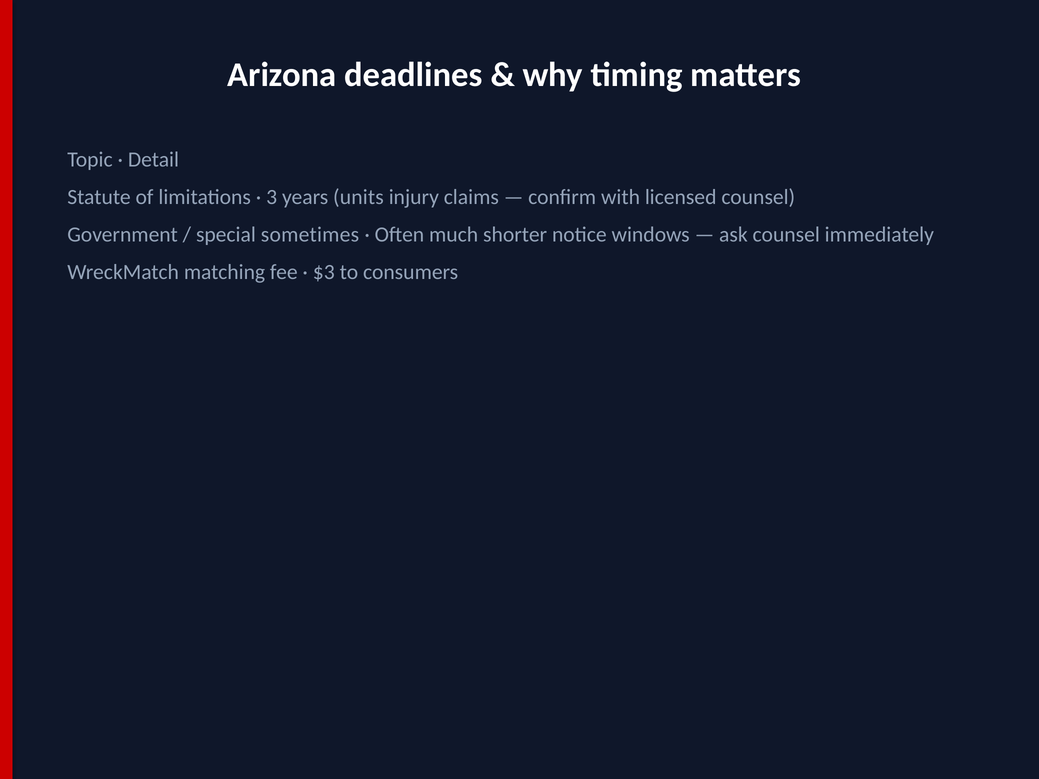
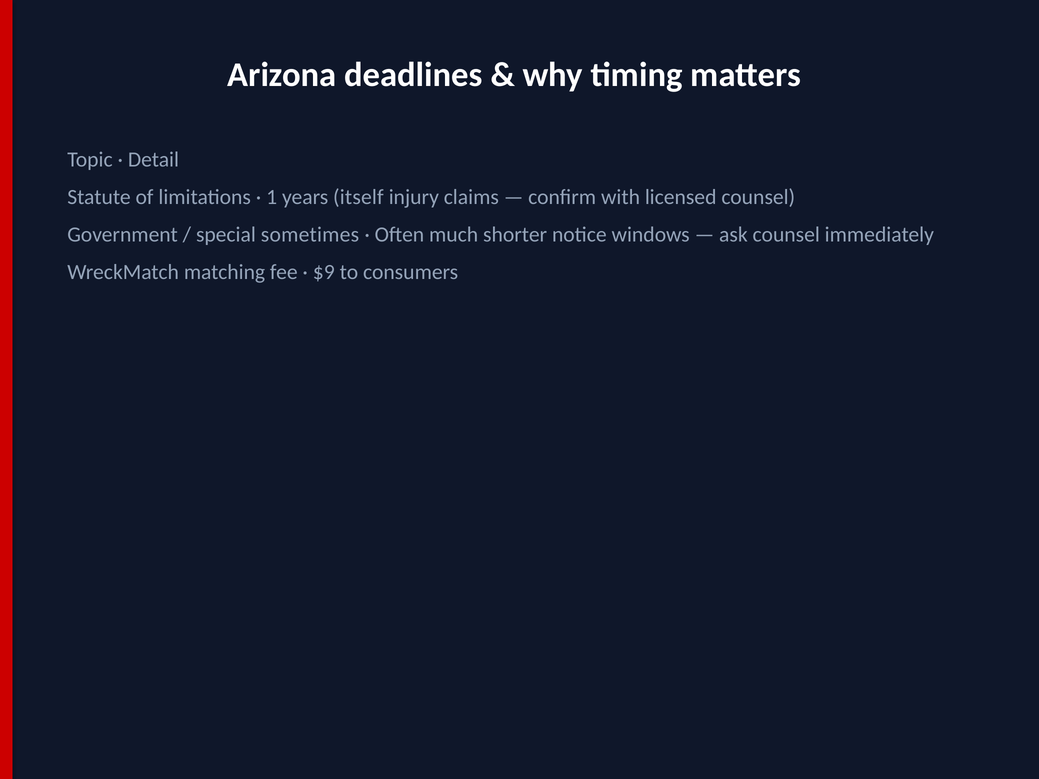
3: 3 -> 1
units: units -> itself
$3: $3 -> $9
